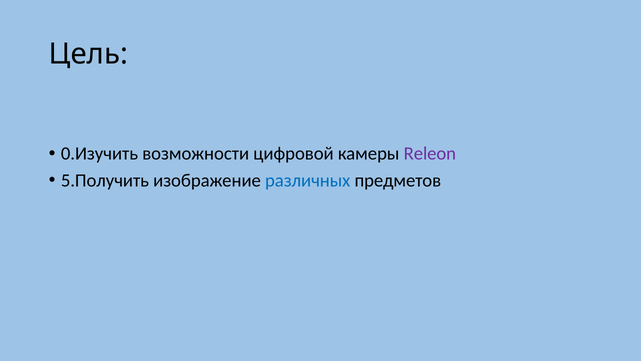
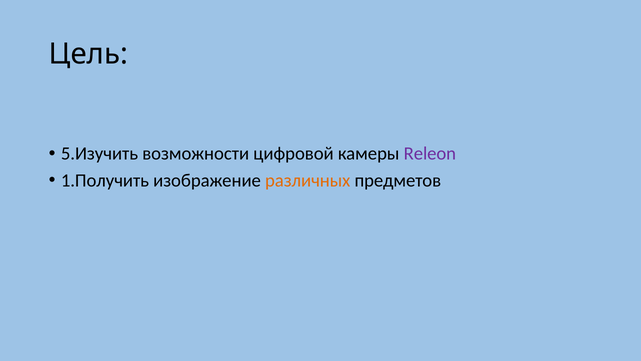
0.Изучить: 0.Изучить -> 5.Изучить
5.Получить: 5.Получить -> 1.Получить
различных colour: blue -> orange
